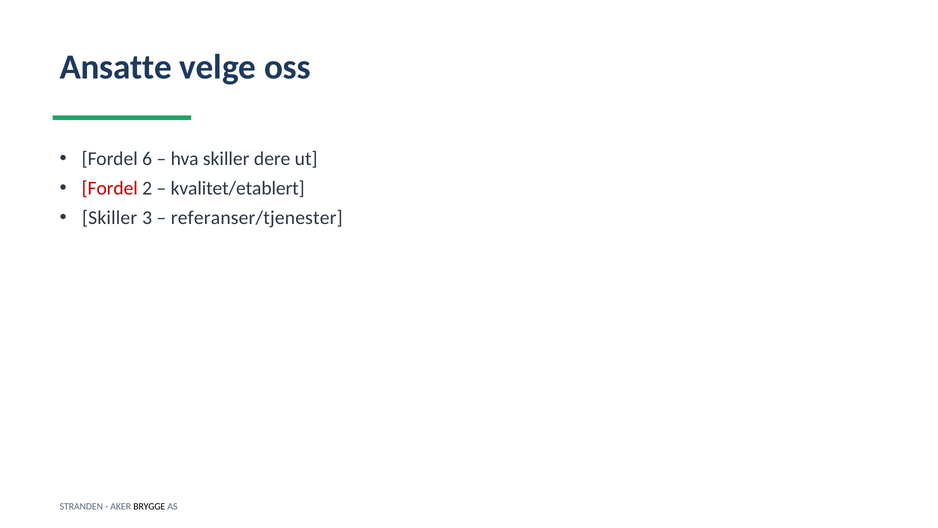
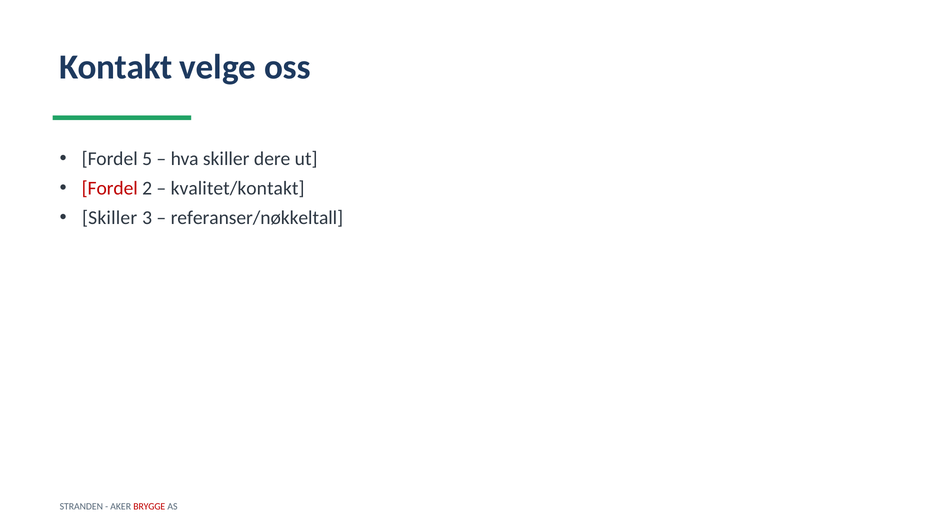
Ansatte: Ansatte -> Kontakt
6: 6 -> 5
kvalitet/etablert: kvalitet/etablert -> kvalitet/kontakt
referanser/tjenester: referanser/tjenester -> referanser/nøkkeltall
BRYGGE colour: black -> red
